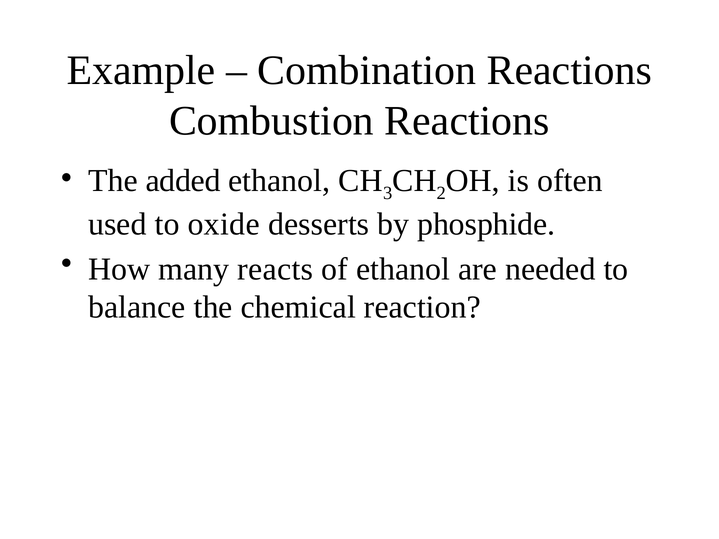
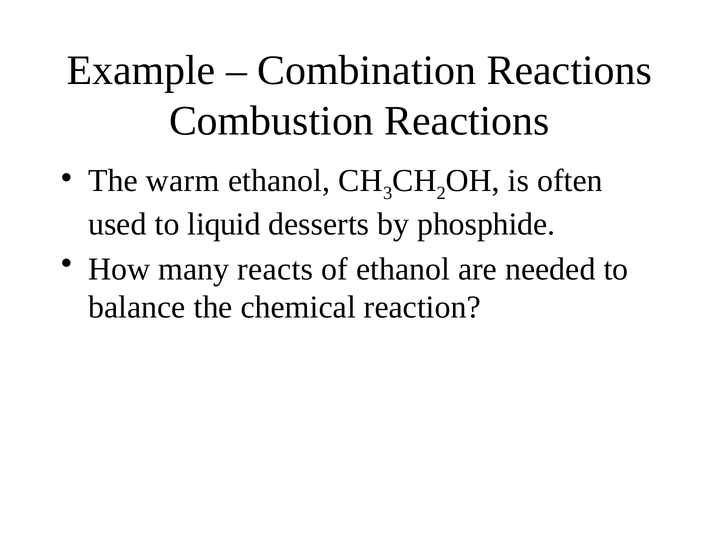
added: added -> warm
oxide: oxide -> liquid
